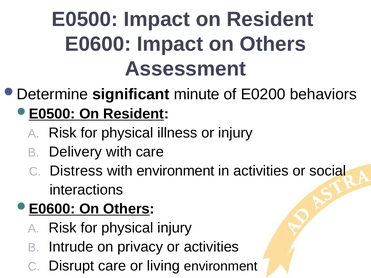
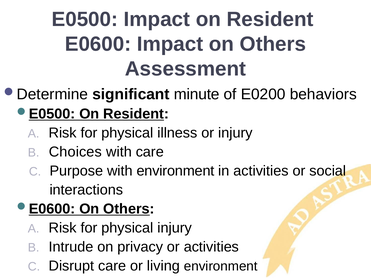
Delivery: Delivery -> Choices
Distress: Distress -> Purpose
